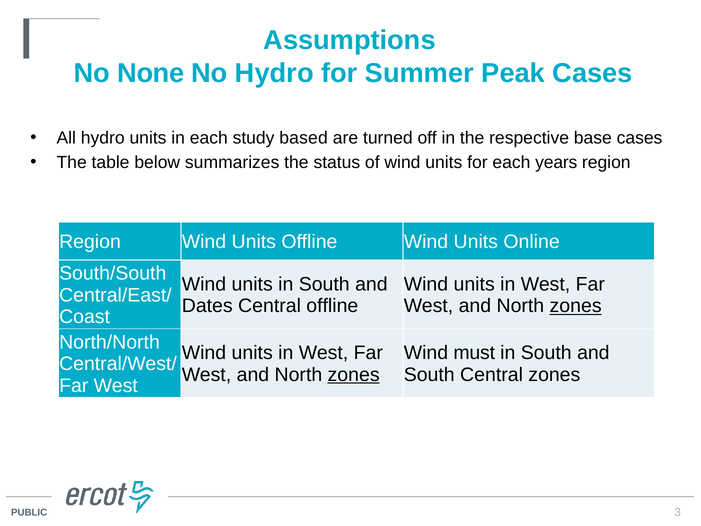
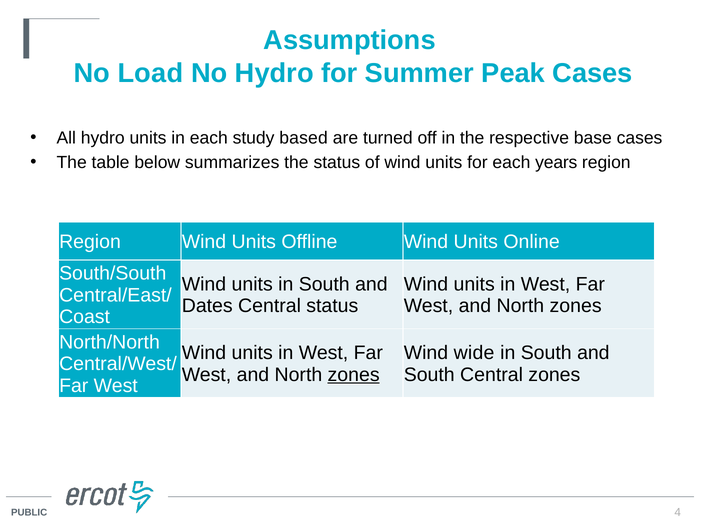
None: None -> Load
Central offline: offline -> status
zones at (576, 306) underline: present -> none
must: must -> wide
3: 3 -> 4
